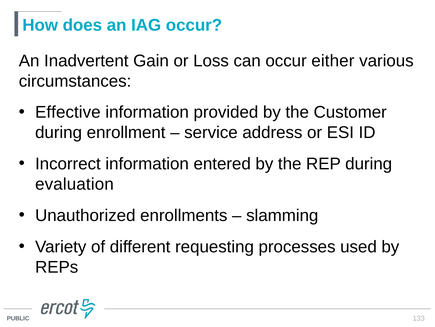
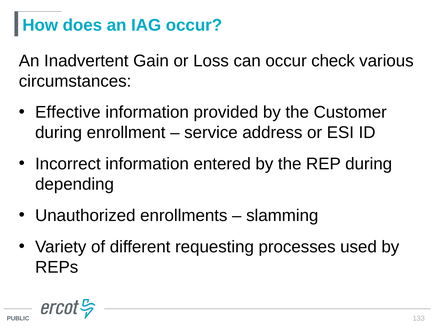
either: either -> check
evaluation: evaluation -> depending
